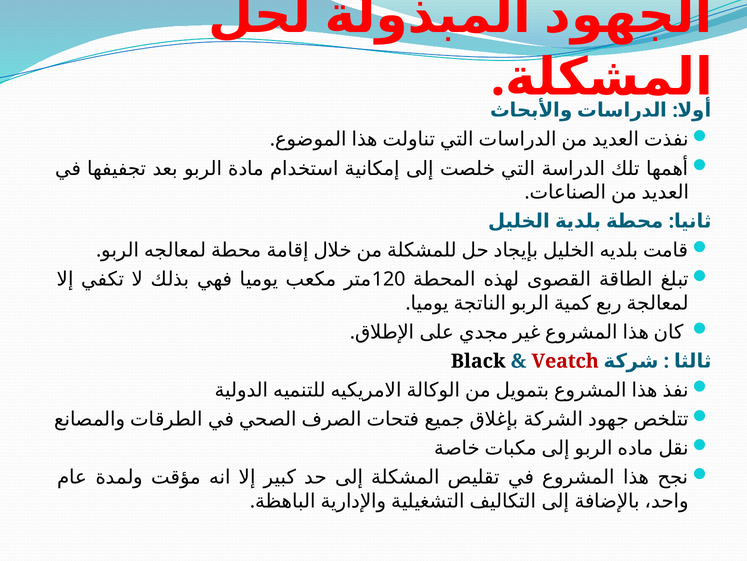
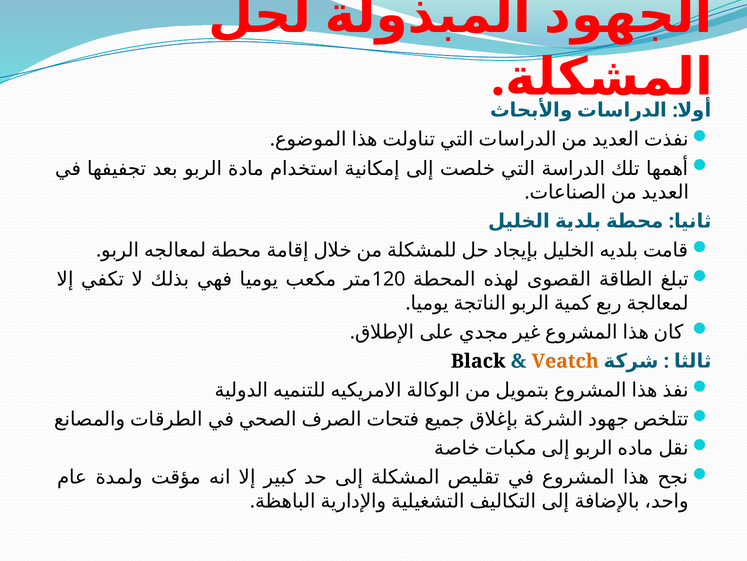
Veatch colour: red -> orange
